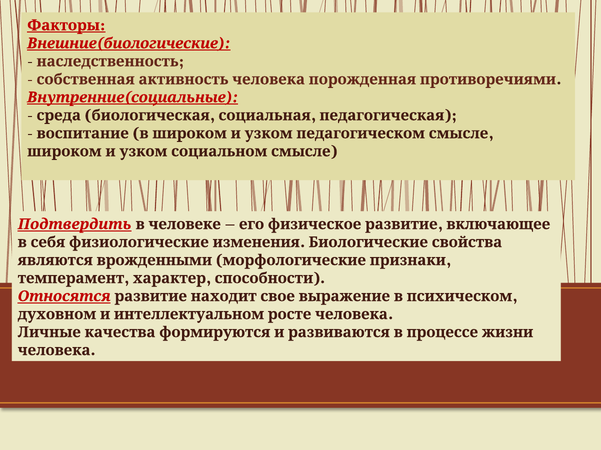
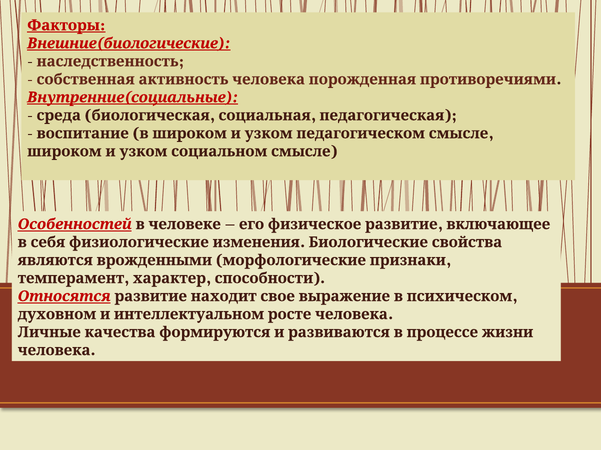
Подтвердить: Подтвердить -> Особенностей
